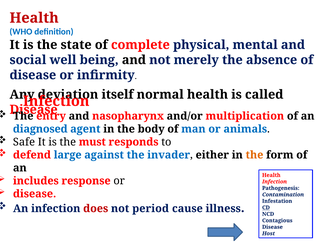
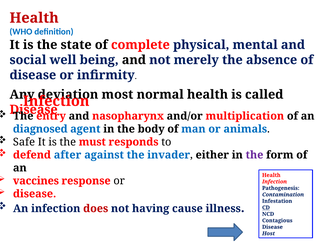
itself: itself -> most
large: large -> after
the at (254, 155) colour: orange -> purple
includes: includes -> vaccines
period: period -> having
